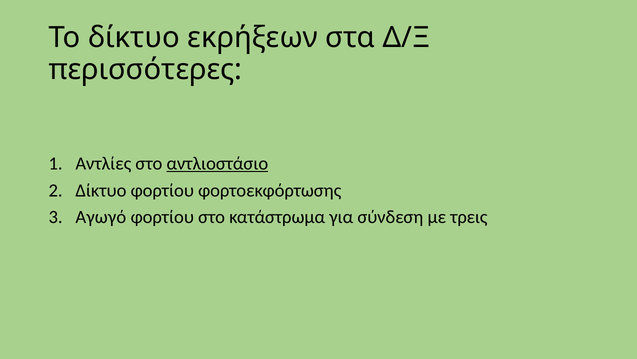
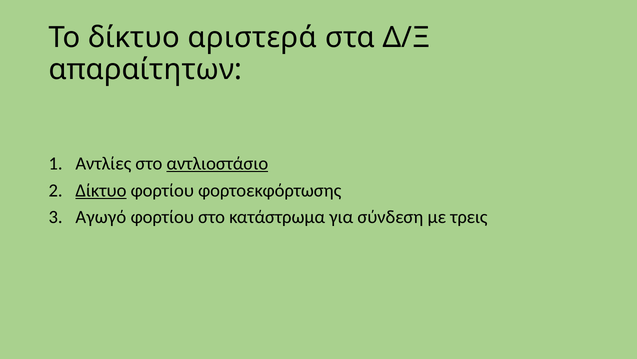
εκρήξεων: εκρήξεων -> αριστερά
περισσότερες: περισσότερες -> απαραίτητων
Δίκτυο at (101, 190) underline: none -> present
